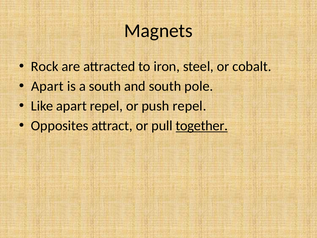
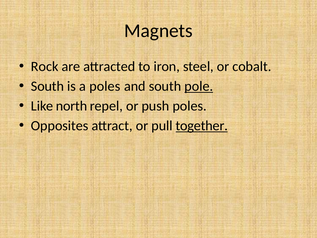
Apart at (47, 86): Apart -> South
a south: south -> poles
pole underline: none -> present
Like apart: apart -> north
push repel: repel -> poles
